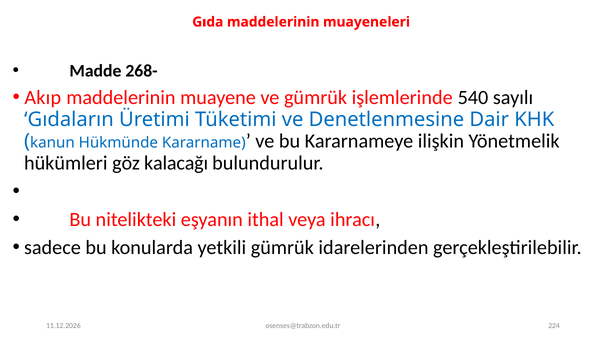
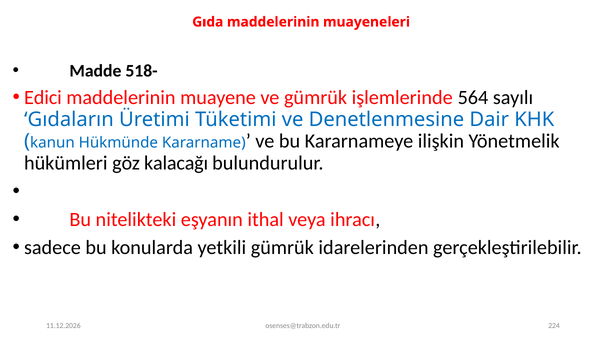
268-: 268- -> 518-
Akıp: Akıp -> Edici
540: 540 -> 564
